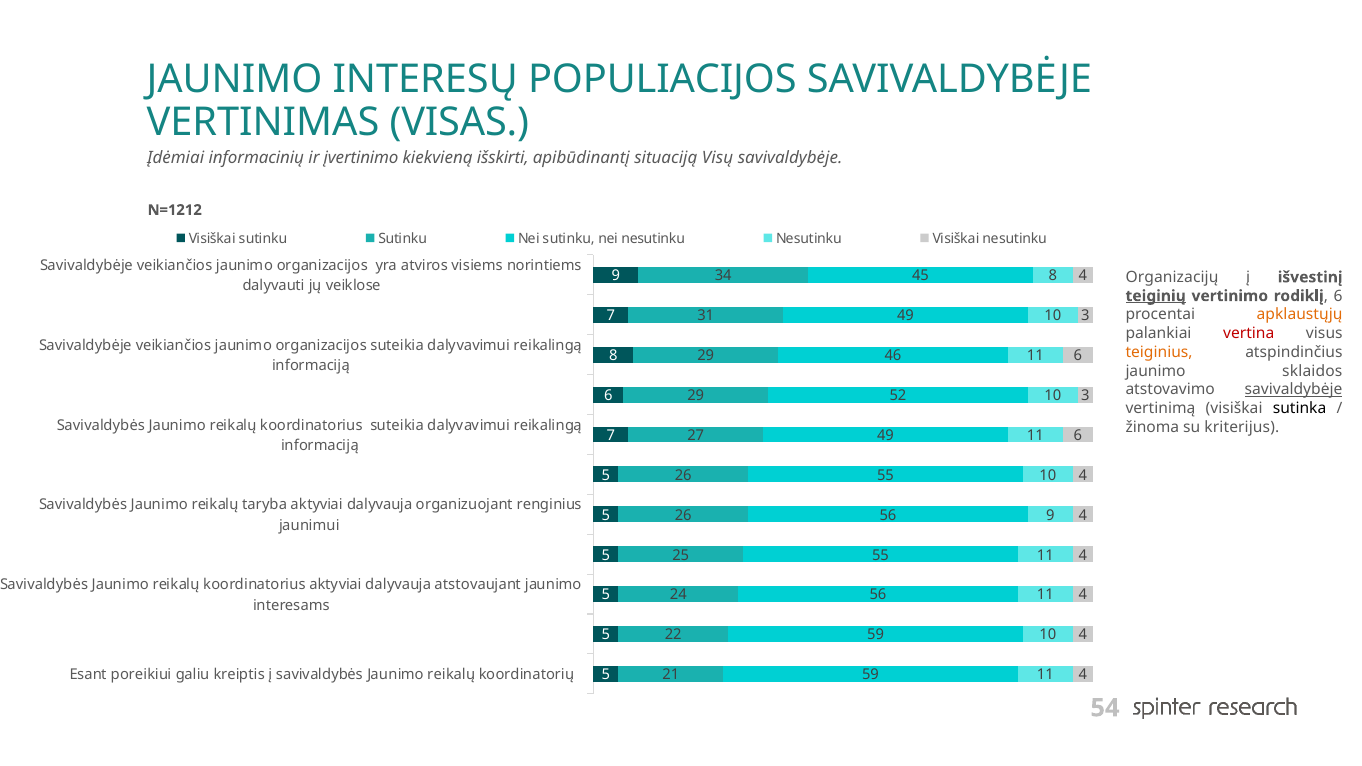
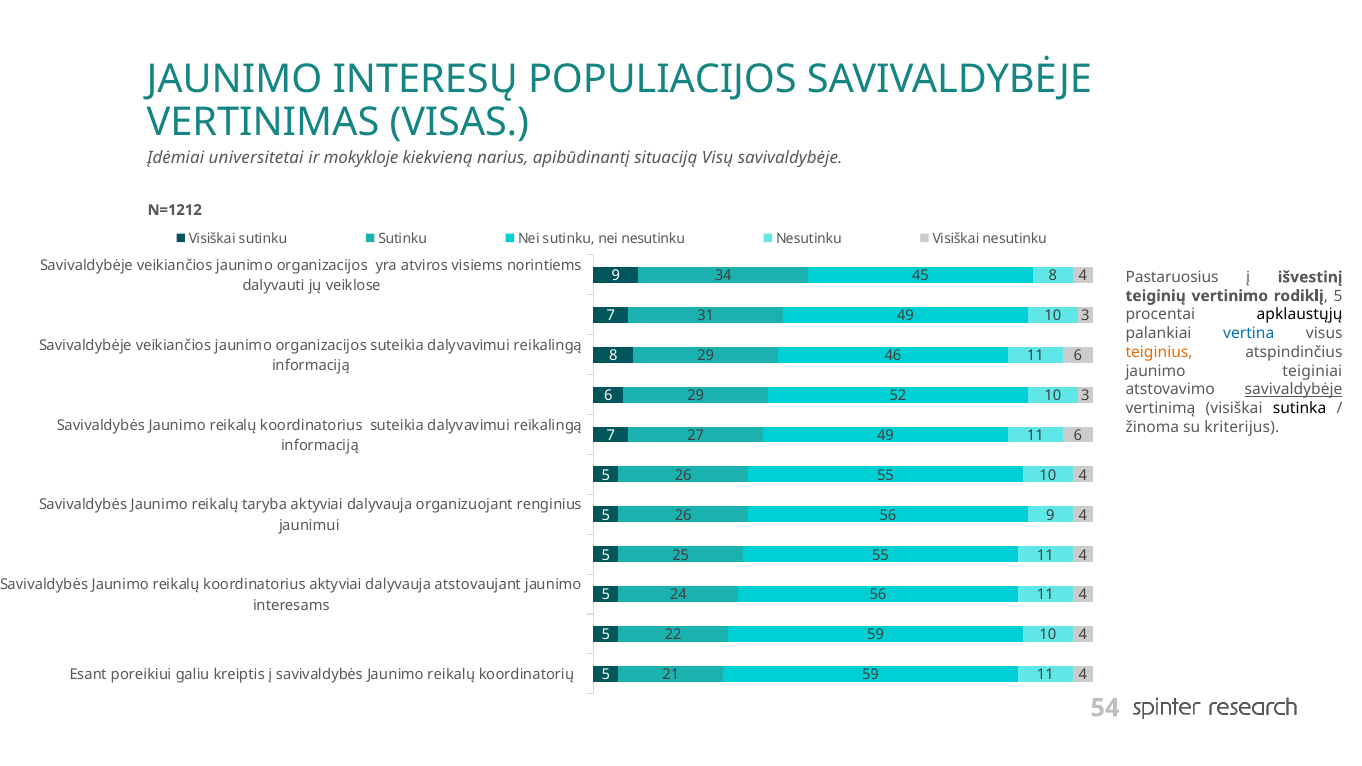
informacinių: informacinių -> universitetai
įvertinimo: įvertinimo -> mokykloje
išskirti: išskirti -> narius
Organizacijų: Organizacijų -> Pastaruosius
teiginių underline: present -> none
rodiklį 6: 6 -> 5
apklaustųjų colour: orange -> black
vertina colour: red -> blue
sklaidos: sklaidos -> teiginiai
